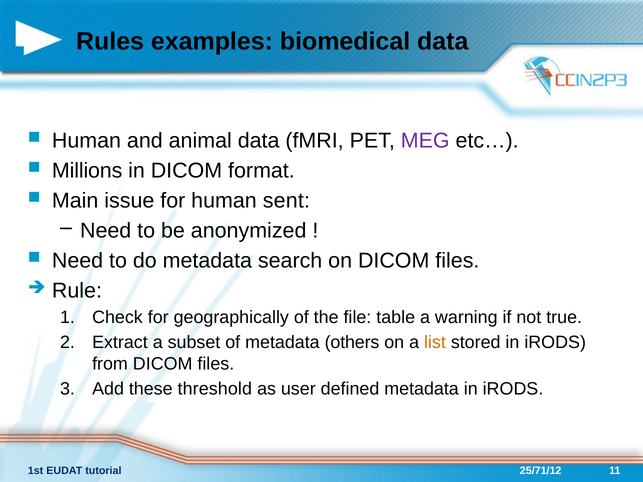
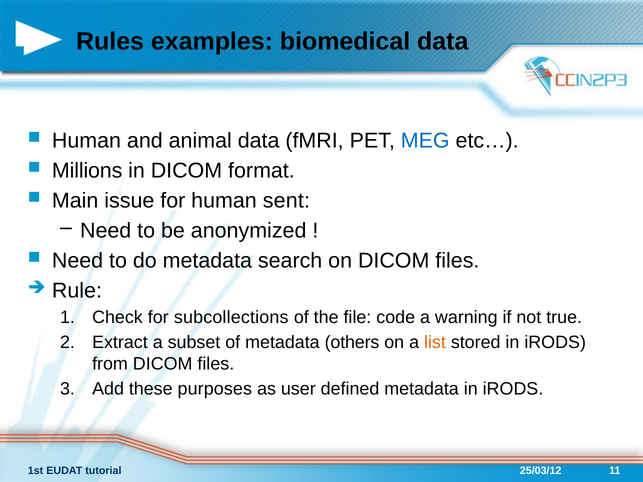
MEG colour: purple -> blue
geographically: geographically -> subcollections
table: table -> code
threshold: threshold -> purposes
25/71/12: 25/71/12 -> 25/03/12
